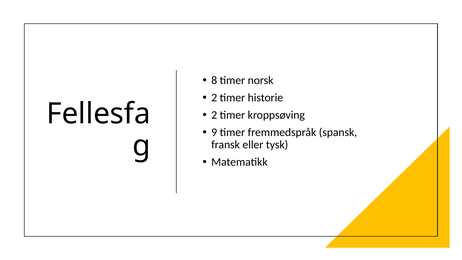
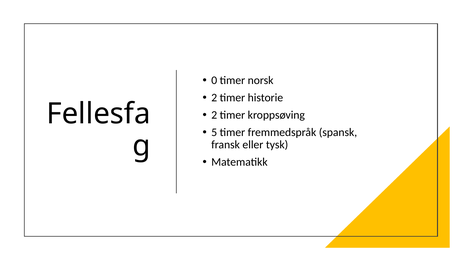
8: 8 -> 0
9: 9 -> 5
